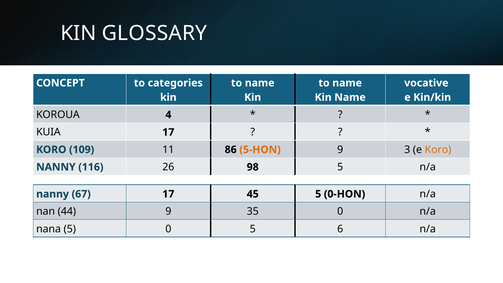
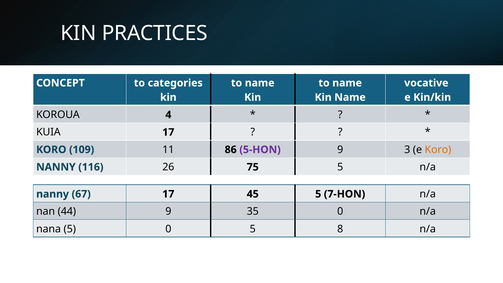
GLOSSARY: GLOSSARY -> PRACTICES
5-HON colour: orange -> purple
98: 98 -> 75
0-HON: 0-HON -> 7-HON
6: 6 -> 8
